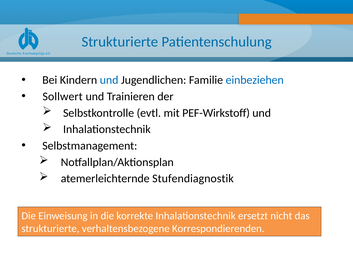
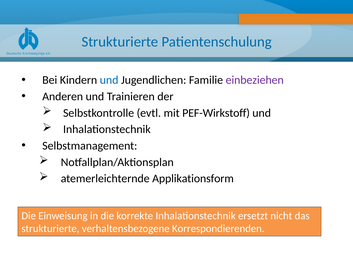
einbeziehen colour: blue -> purple
Sollwert: Sollwert -> Anderen
Stufendiagnostik: Stufendiagnostik -> Applikationsform
